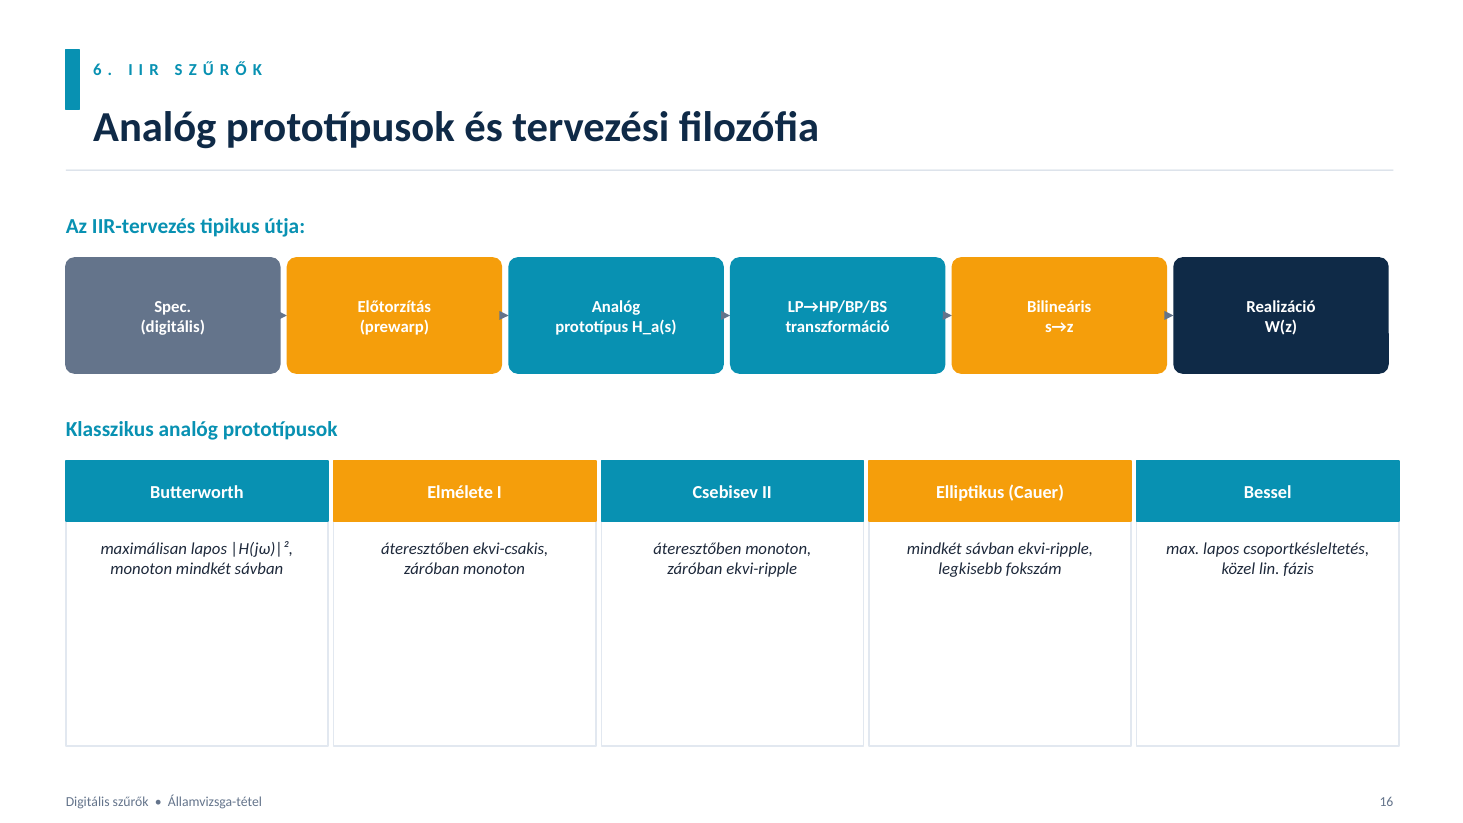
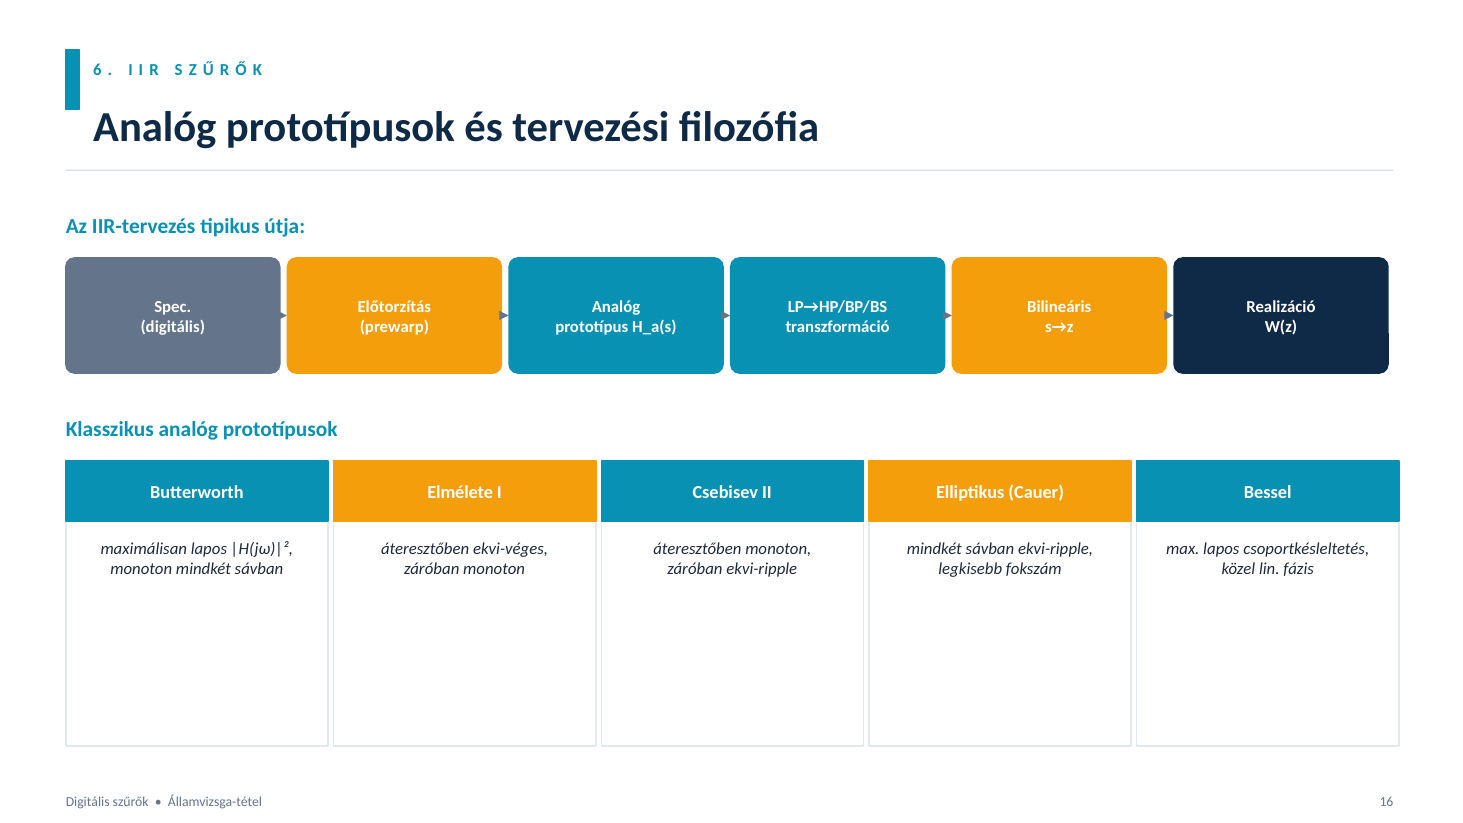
ekvi-csakis: ekvi-csakis -> ekvi-véges
